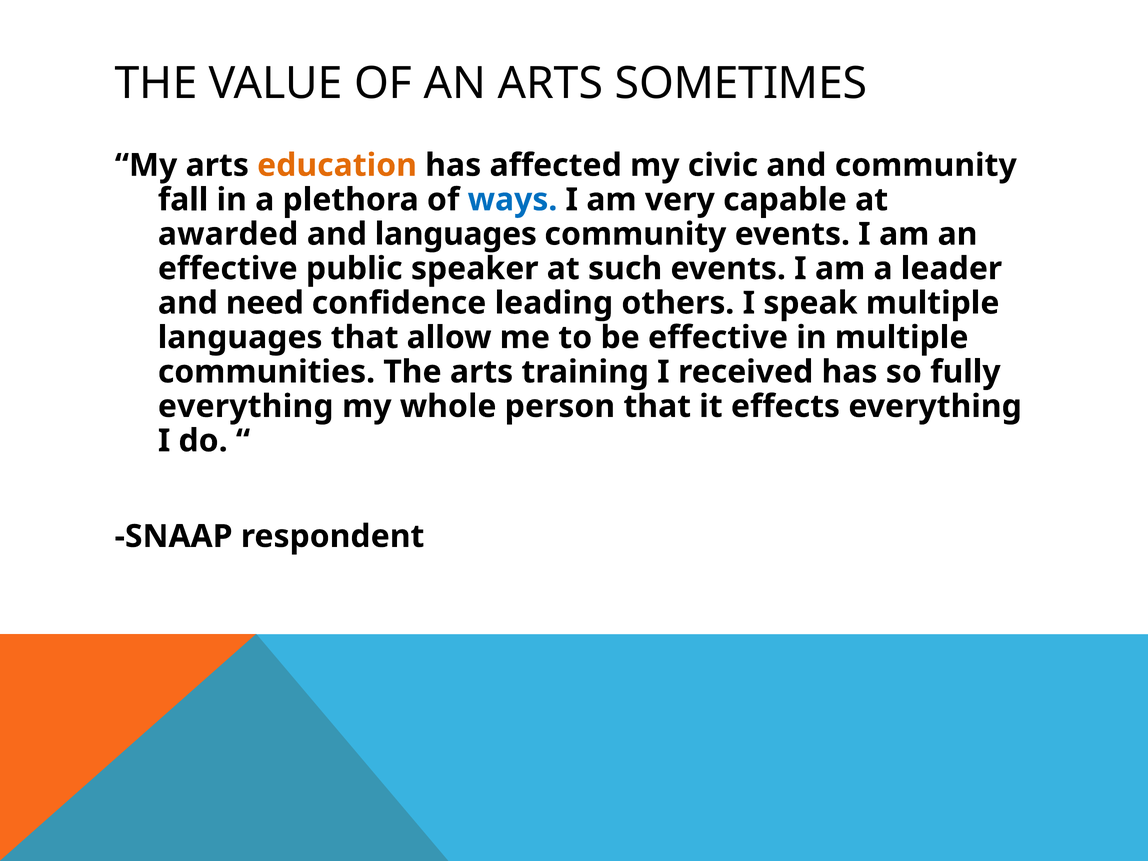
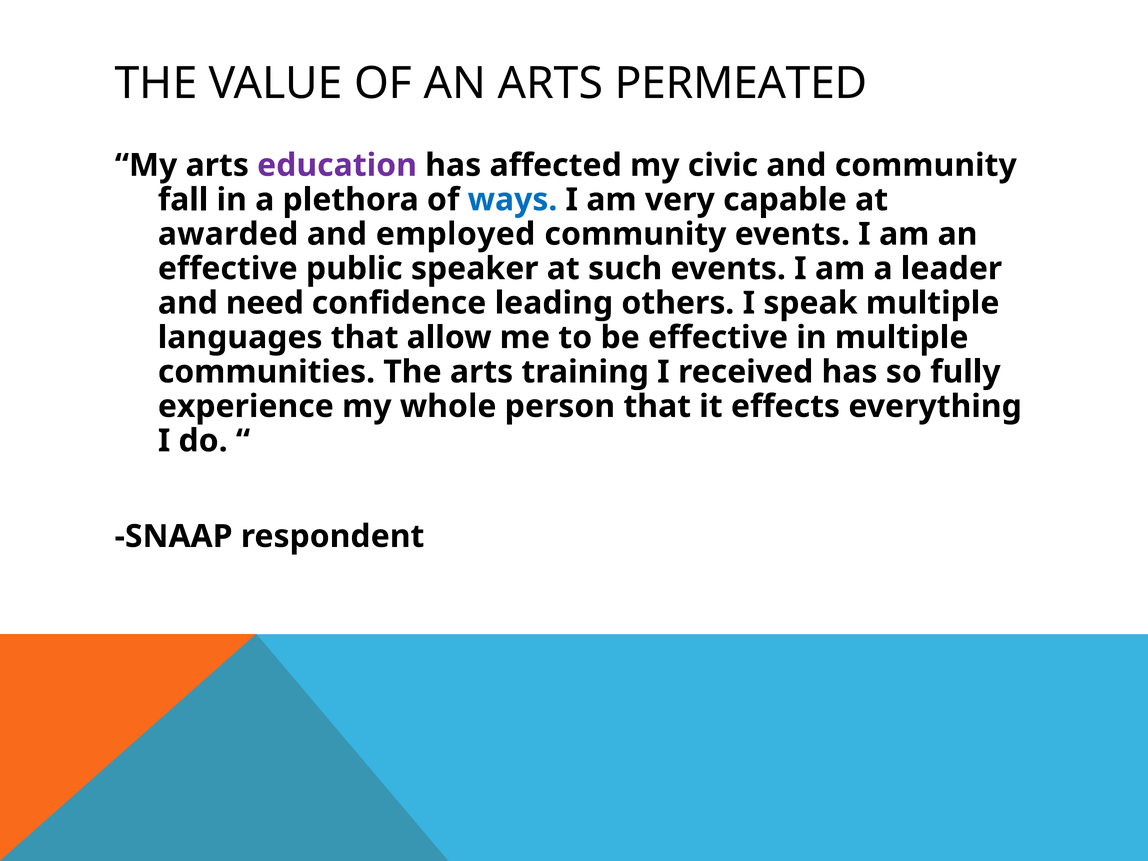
SOMETIMES: SOMETIMES -> PERMEATED
education colour: orange -> purple
and languages: languages -> employed
everything at (246, 406): everything -> experience
